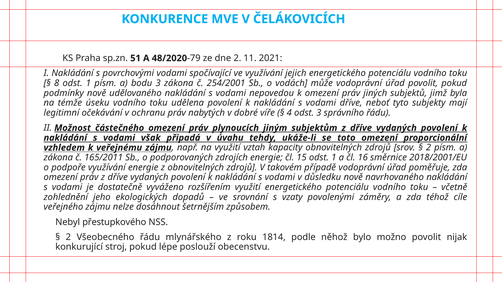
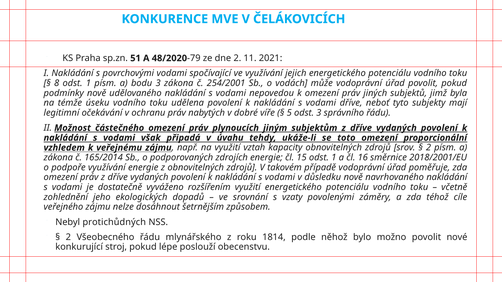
4: 4 -> 5
165/2011: 165/2011 -> 165/2014
přestupkového: přestupkového -> protichůdných
nijak: nijak -> nové
